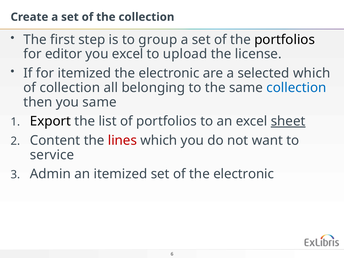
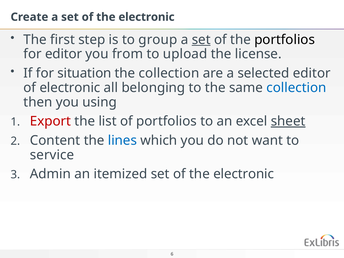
collection at (146, 17): collection -> electronic
set at (201, 40) underline: none -> present
you excel: excel -> from
for itemized: itemized -> situation
electronic at (169, 73): electronic -> collection
selected which: which -> editor
of collection: collection -> electronic
you same: same -> using
Export colour: black -> red
lines colour: red -> blue
